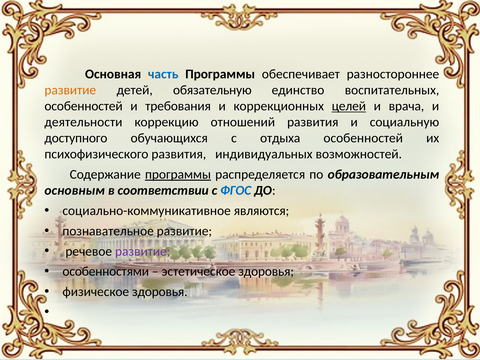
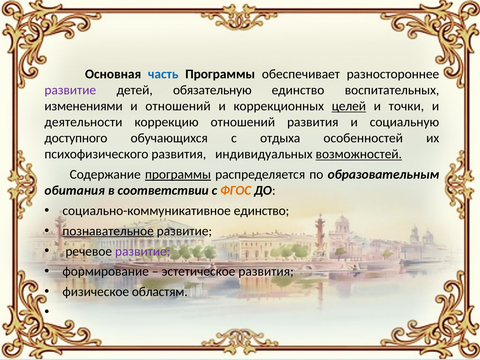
развитие at (70, 90) colour: orange -> purple
особенностей at (84, 106): особенностей -> изменениями
и требования: требования -> отношений
врача: врача -> точки
возможностей underline: none -> present
основным: основным -> обитания
ФГОС colour: blue -> orange
социально-коммуникативное являются: являются -> единство
познавательное underline: none -> present
особенностями: особенностями -> формирование
эстетическое здоровья: здоровья -> развития
физическое здоровья: здоровья -> областям
